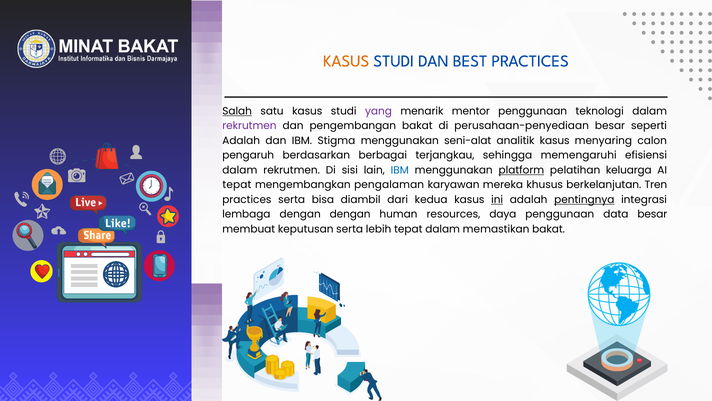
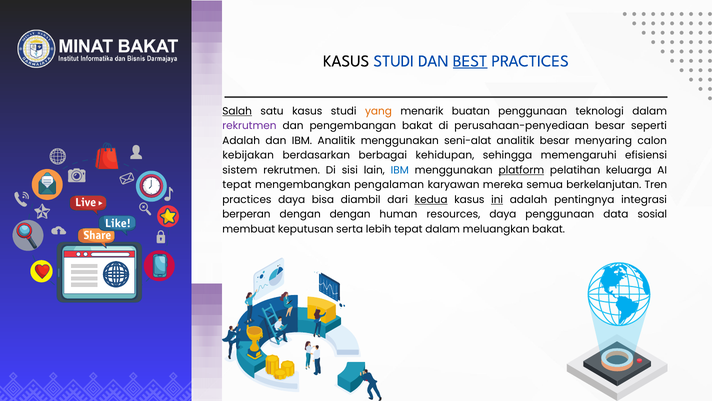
KASUS at (346, 61) colour: orange -> black
BEST underline: none -> present
yang colour: purple -> orange
mentor: mentor -> buatan
IBM Stigma: Stigma -> Analitik
analitik kasus: kasus -> besar
pengaruh: pengaruh -> kebijakan
terjangkau: terjangkau -> kehidupan
dalam at (240, 170): dalam -> sistem
khusus: khusus -> semua
practices serta: serta -> daya
kedua underline: none -> present
pentingnya underline: present -> none
lembaga: lembaga -> berperan
data besar: besar -> sosial
memastikan: memastikan -> meluangkan
